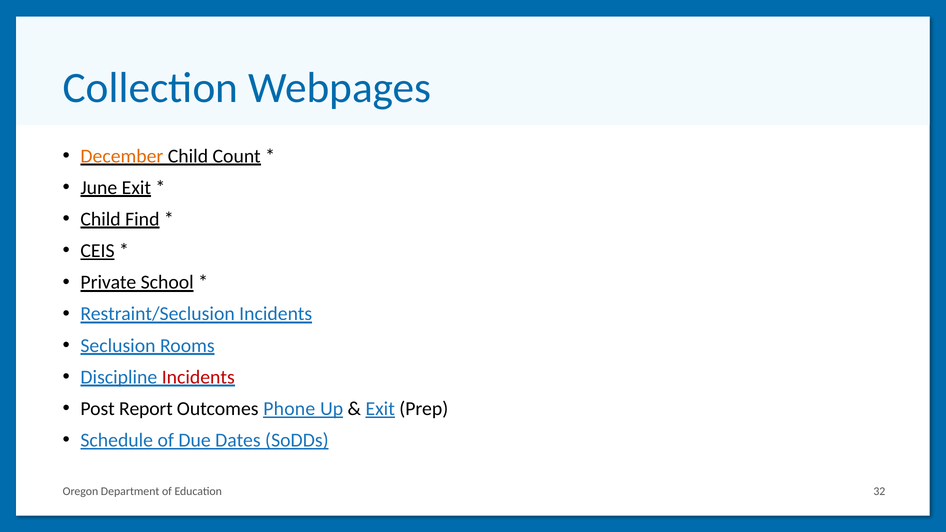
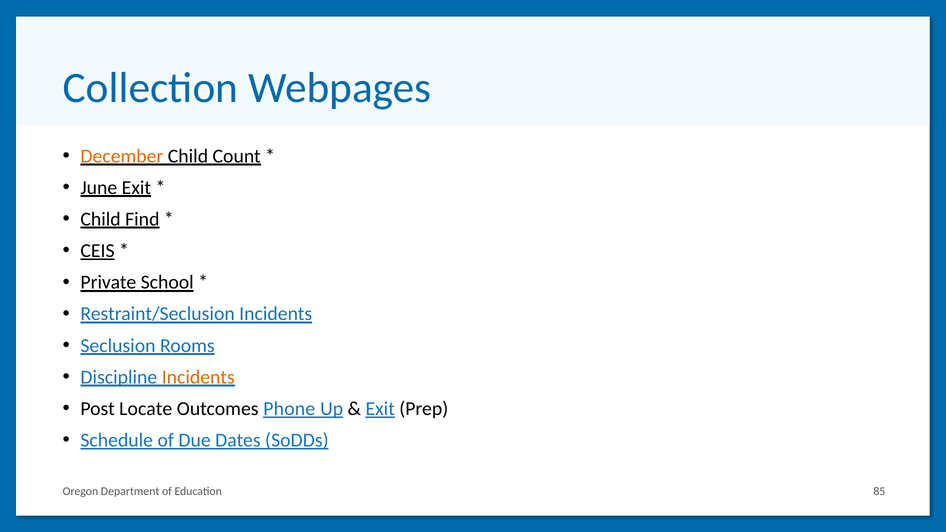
Incidents at (198, 377) colour: red -> orange
Report: Report -> Locate
32: 32 -> 85
